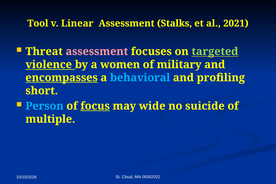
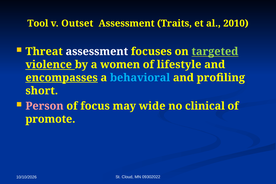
Linear: Linear -> Outset
Stalks: Stalks -> Traits
2021: 2021 -> 2010
assessment at (97, 51) colour: pink -> white
military: military -> lifestyle
Person colour: light blue -> pink
focus underline: present -> none
suicide: suicide -> clinical
multiple: multiple -> promote
